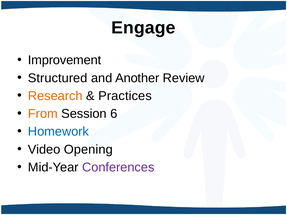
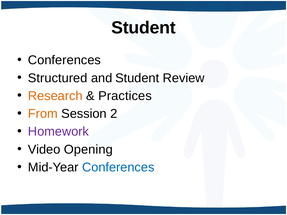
Engage at (143, 28): Engage -> Student
Improvement at (65, 60): Improvement -> Conferences
and Another: Another -> Student
6: 6 -> 2
Homework colour: blue -> purple
Conferences at (118, 167) colour: purple -> blue
